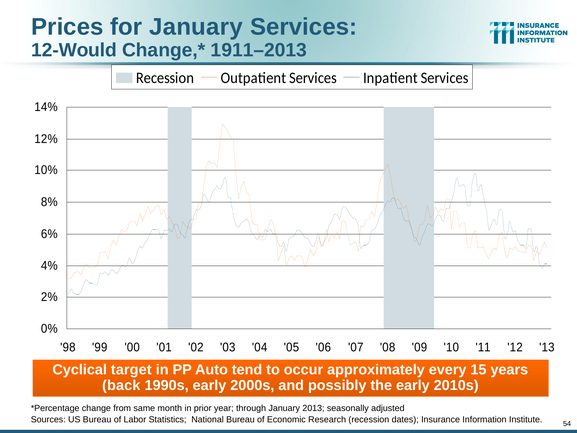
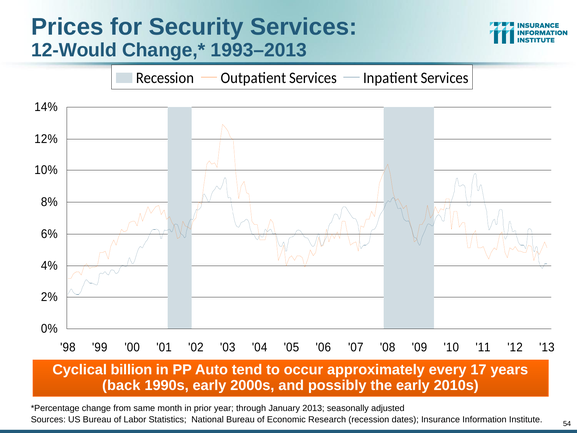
for January: January -> Security
1911–2013: 1911–2013 -> 1993–2013
target: target -> billion
15: 15 -> 17
